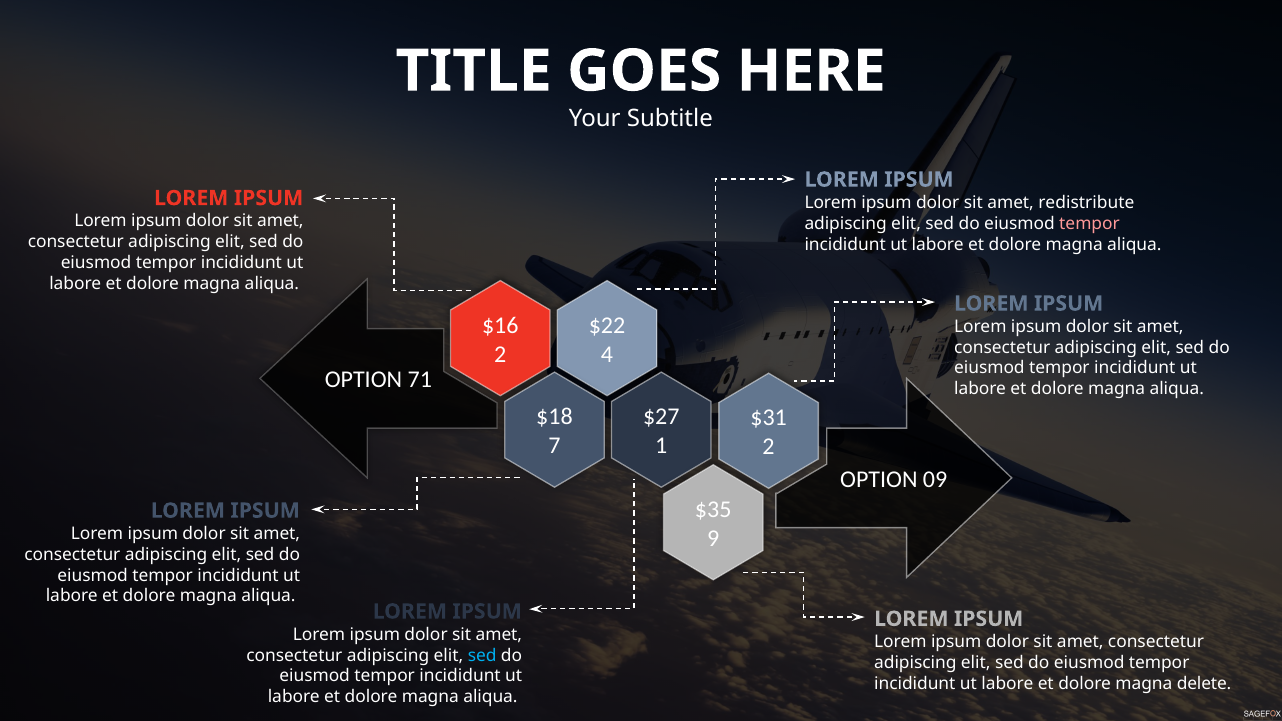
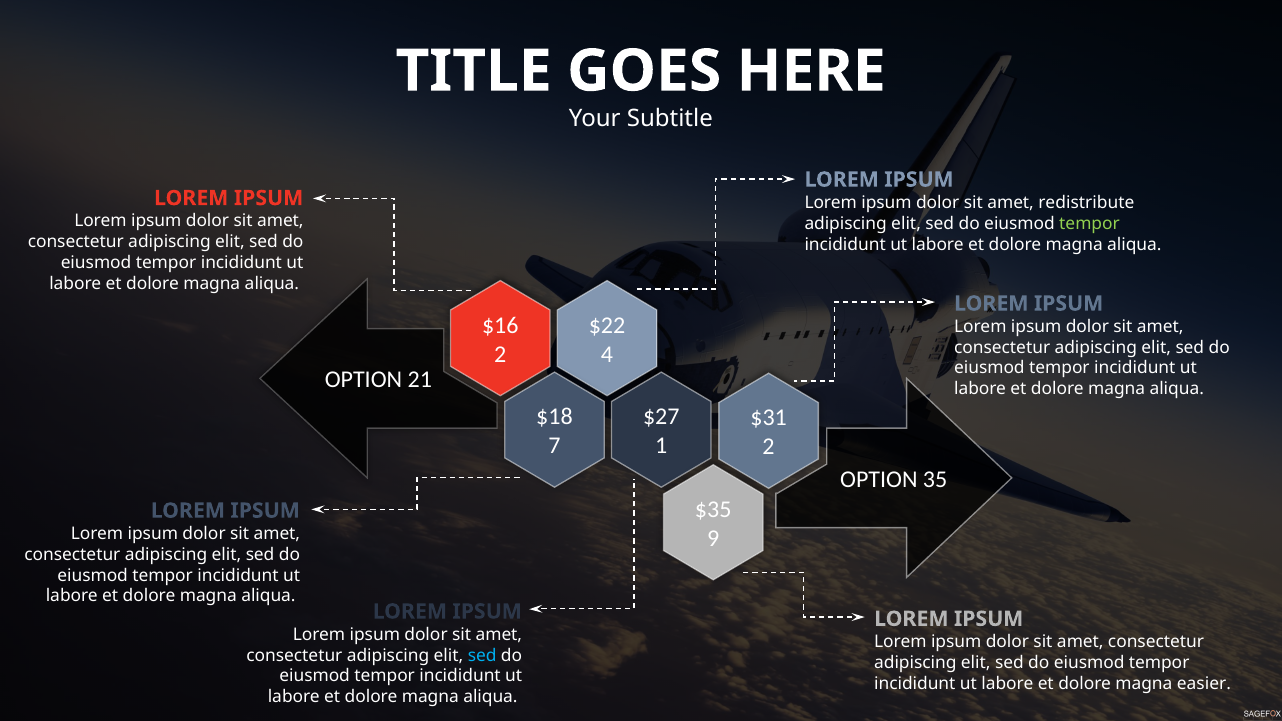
tempor at (1090, 223) colour: pink -> light green
71: 71 -> 21
09: 09 -> 35
delete: delete -> easier
